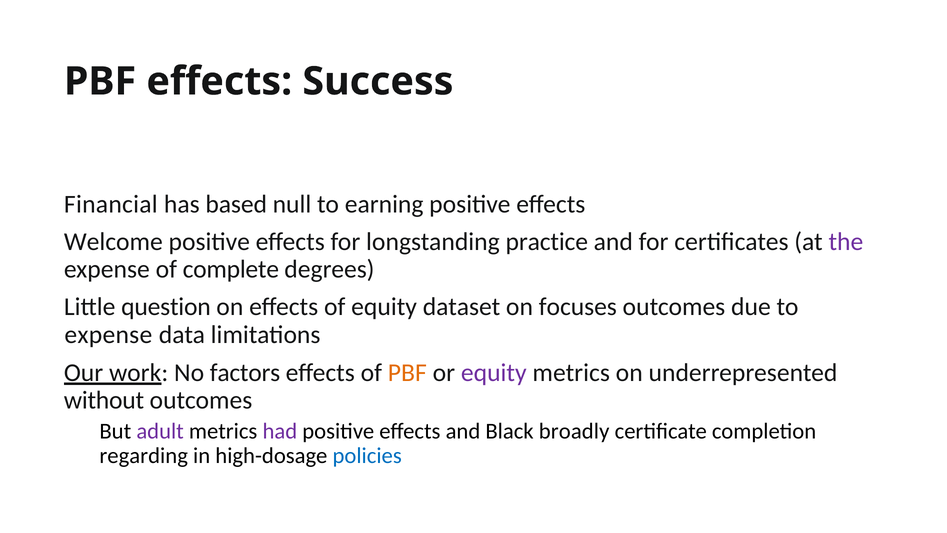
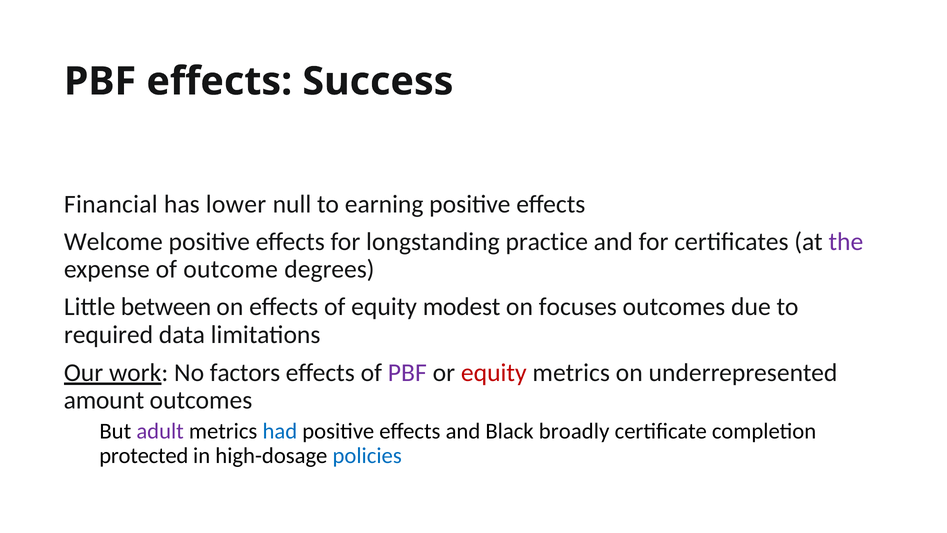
based: based -> lower
complete: complete -> outcome
question: question -> between
dataset: dataset -> modest
expense at (108, 334): expense -> required
PBF at (407, 372) colour: orange -> purple
equity at (494, 372) colour: purple -> red
without: without -> amount
had colour: purple -> blue
regarding: regarding -> protected
